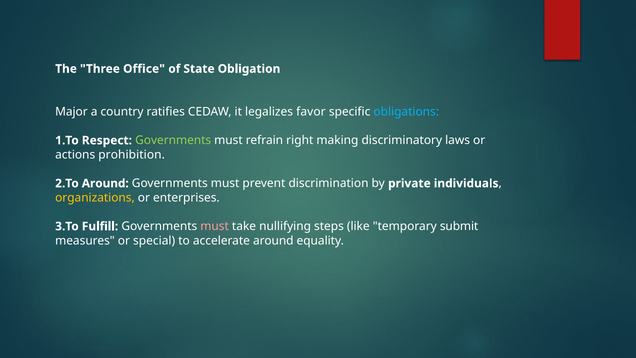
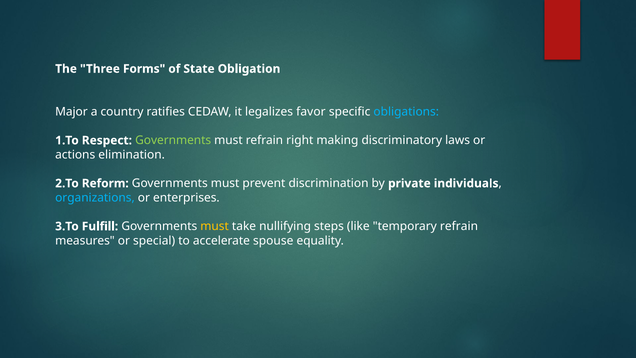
Office: Office -> Forms
prohibition: prohibition -> elimination
Around at (105, 183): Around -> Reform
organizations colour: yellow -> light blue
must at (215, 226) colour: pink -> yellow
temporary submit: submit -> refrain
accelerate around: around -> spouse
